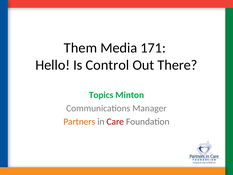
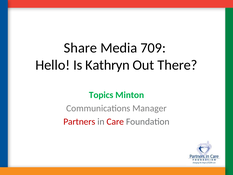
Them: Them -> Share
171: 171 -> 709
Control: Control -> Kathryn
Partners colour: orange -> red
